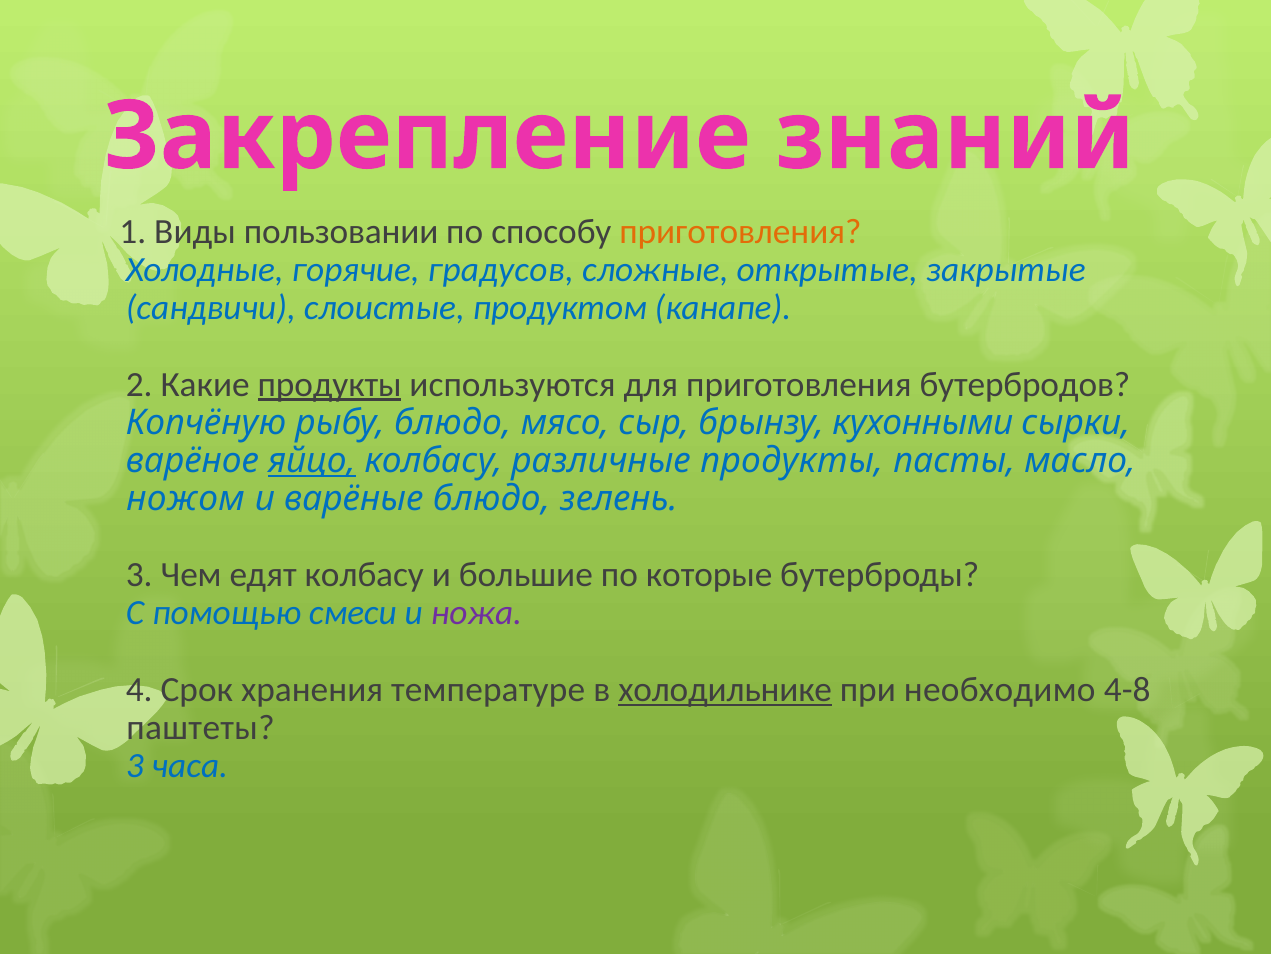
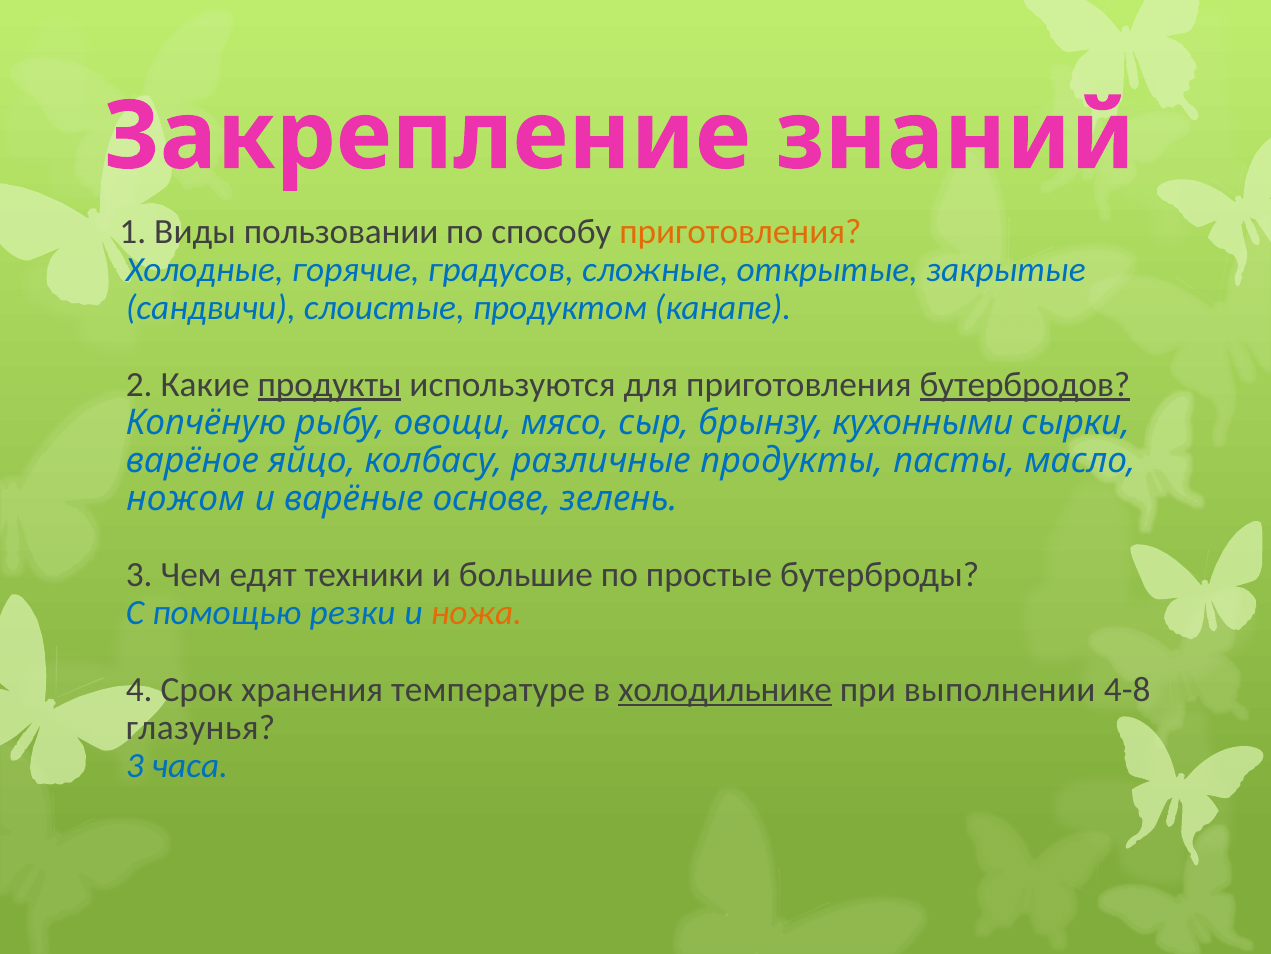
бутербродов underline: none -> present
рыбу блюдо: блюдо -> овощи
яйцо underline: present -> none
варёные блюдо: блюдо -> основе
едят колбасу: колбасу -> техники
которые: которые -> простые
смеси: смеси -> резки
ножа colour: purple -> orange
необходимо: необходимо -> выполнении
паштеты: паштеты -> глазунья
